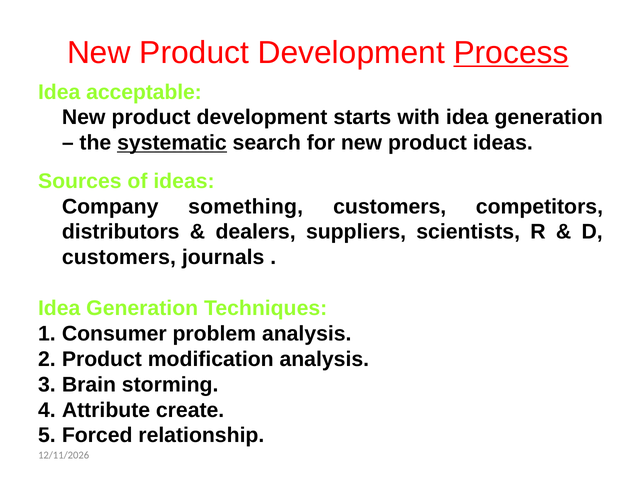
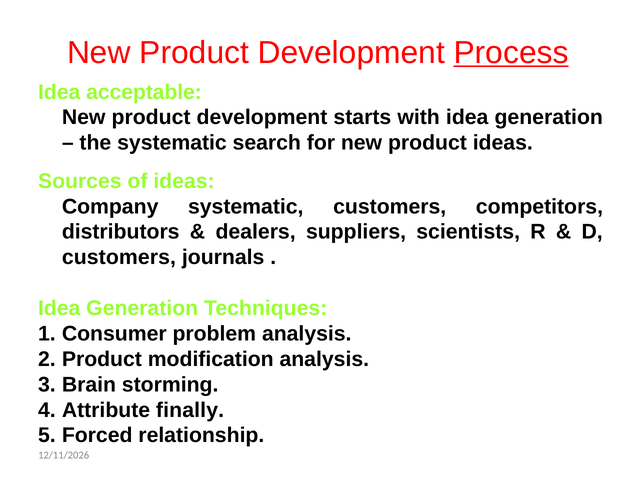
systematic at (172, 143) underline: present -> none
Company something: something -> systematic
create: create -> finally
